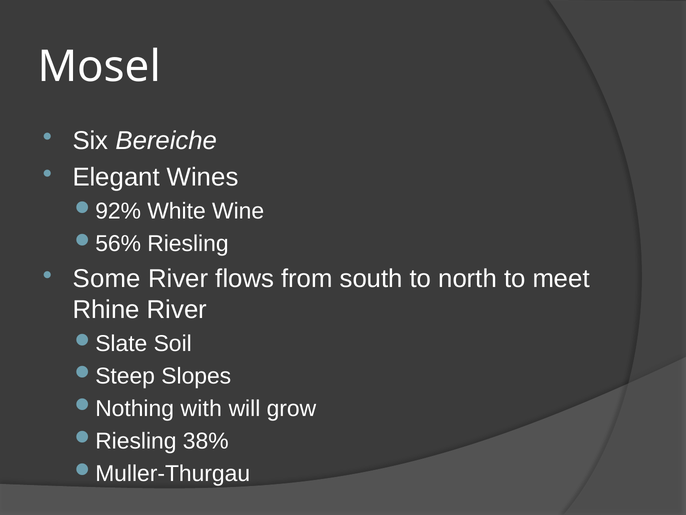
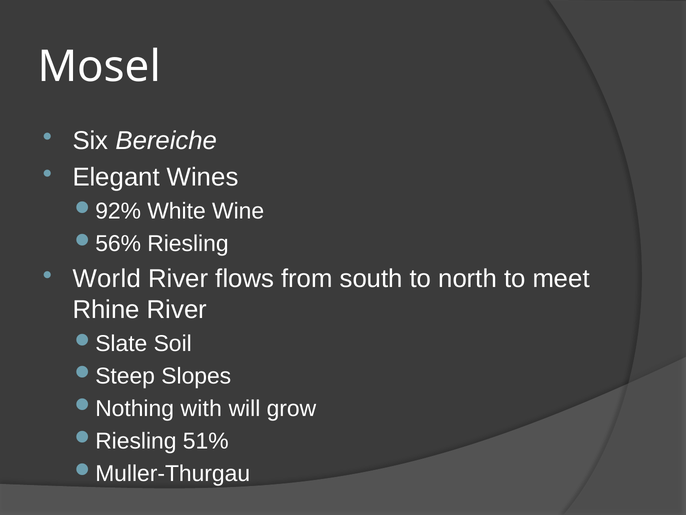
Some: Some -> World
38%: 38% -> 51%
